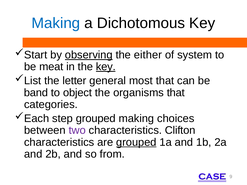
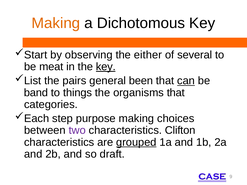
Making at (56, 23) colour: blue -> orange
observing underline: present -> none
system: system -> several
letter: letter -> pairs
most: most -> been
can underline: none -> present
object: object -> things
step grouped: grouped -> purpose
from: from -> draft
